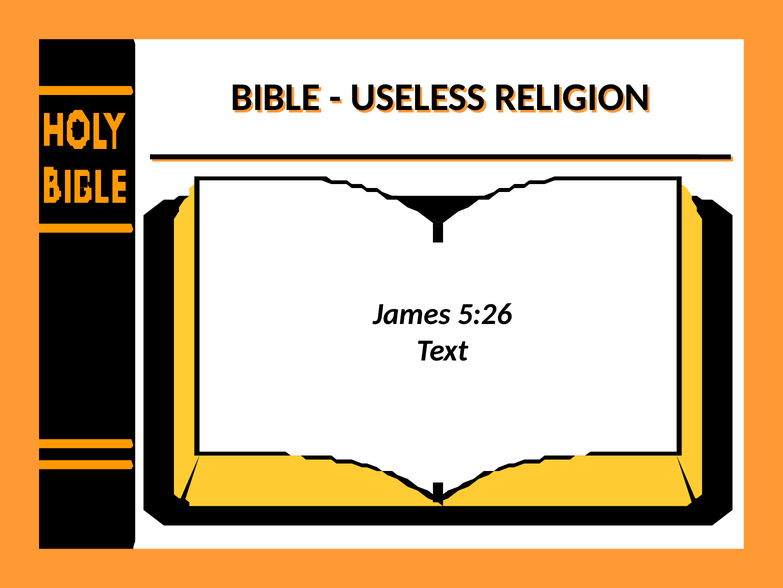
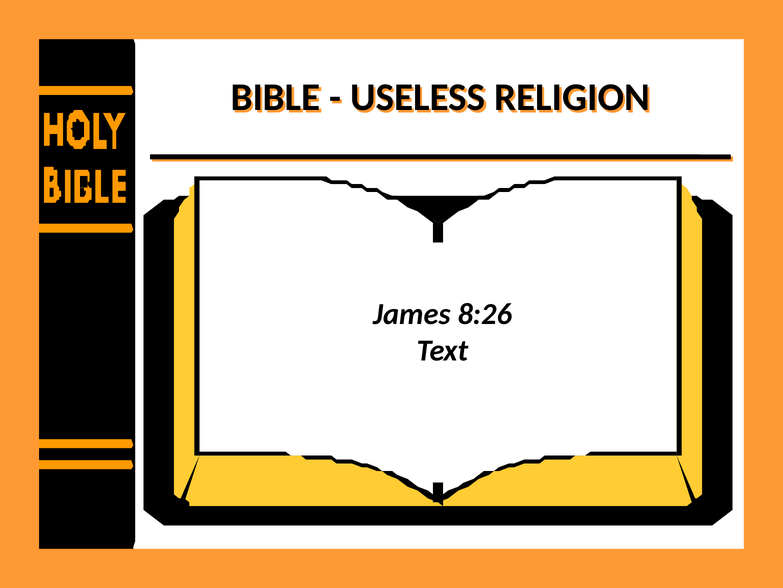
5:26: 5:26 -> 8:26
